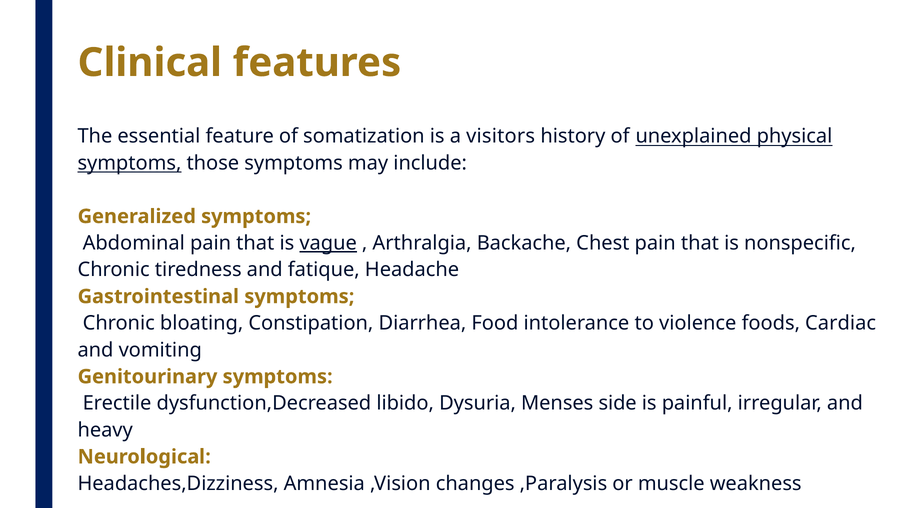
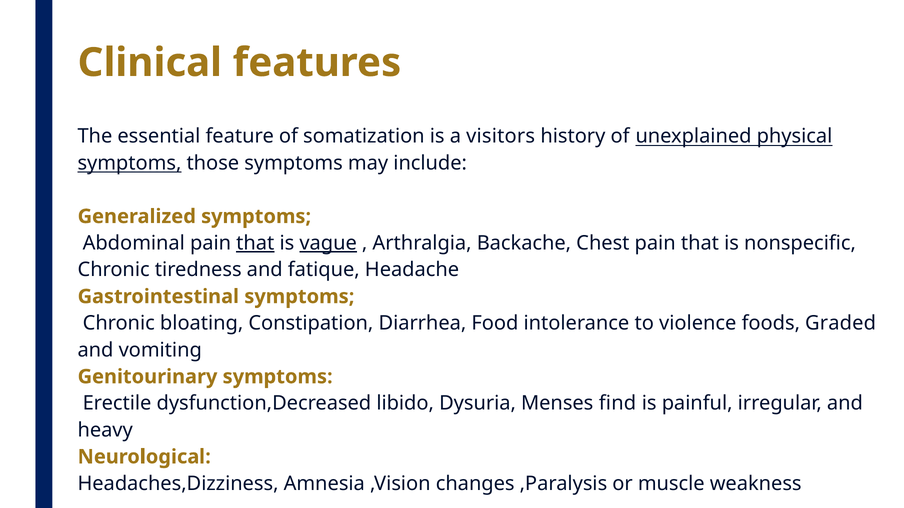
that at (255, 243) underline: none -> present
Cardiac: Cardiac -> Graded
side: side -> find
